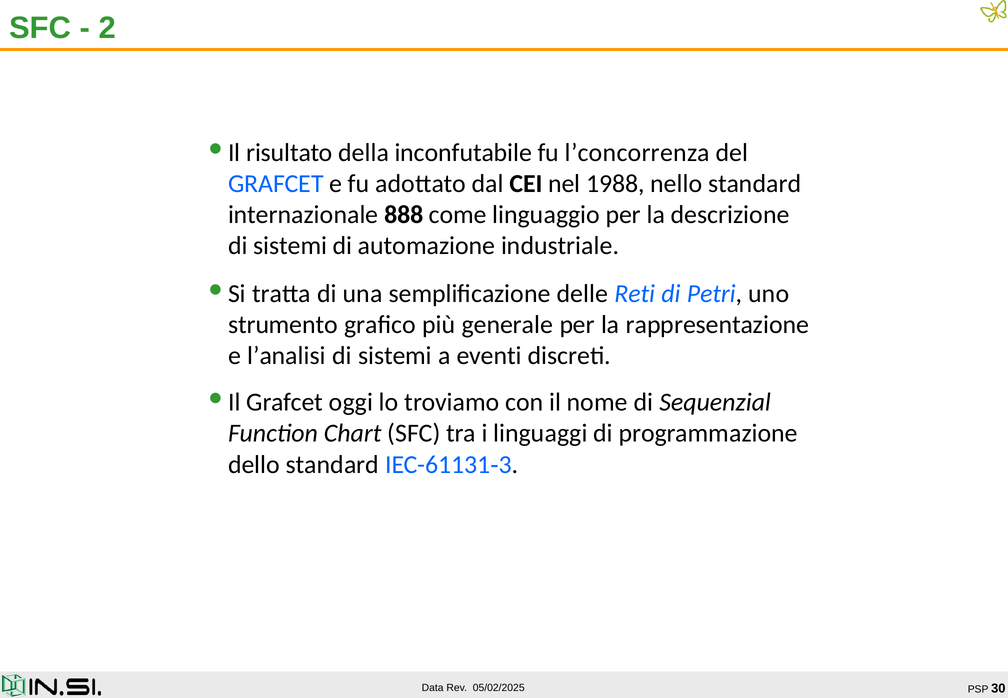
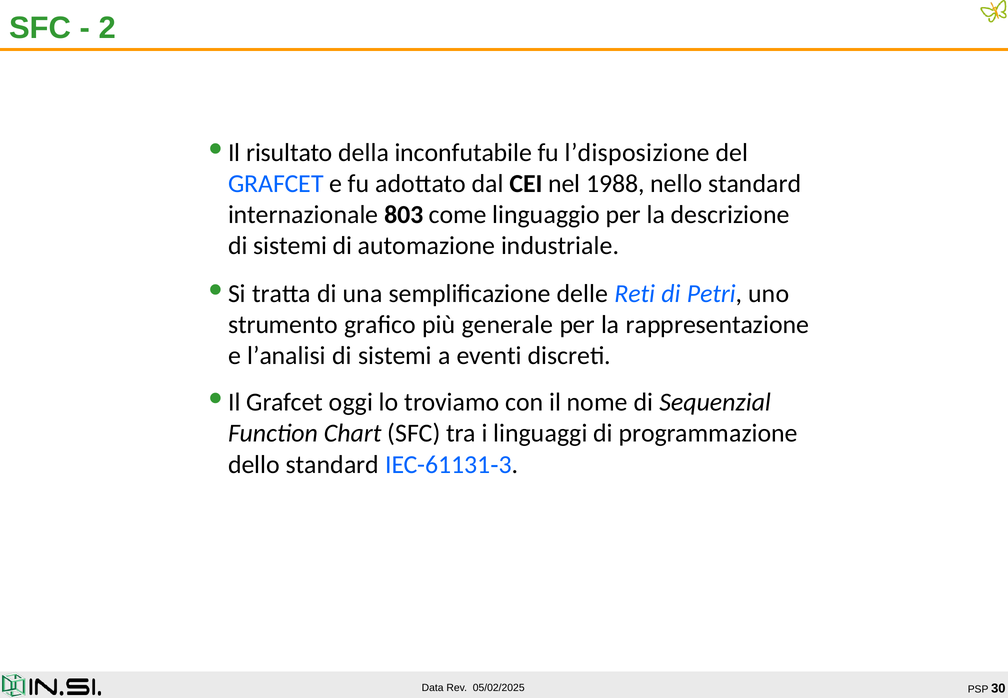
l’concorrenza: l’concorrenza -> l’disposizione
888: 888 -> 803
